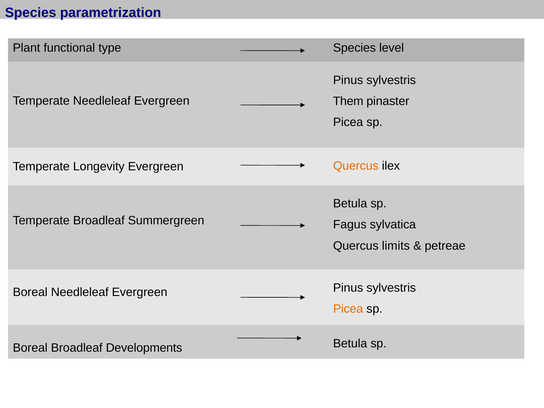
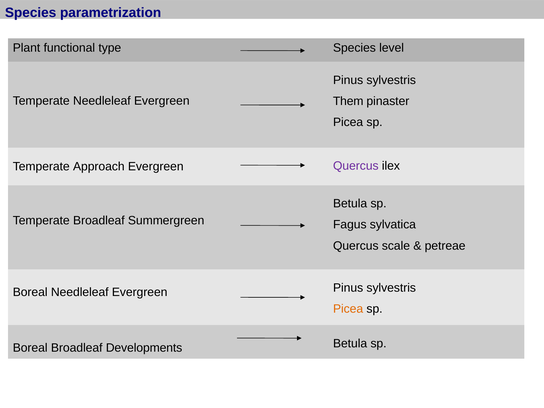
Longevity: Longevity -> Approach
Quercus at (356, 166) colour: orange -> purple
limits: limits -> scale
